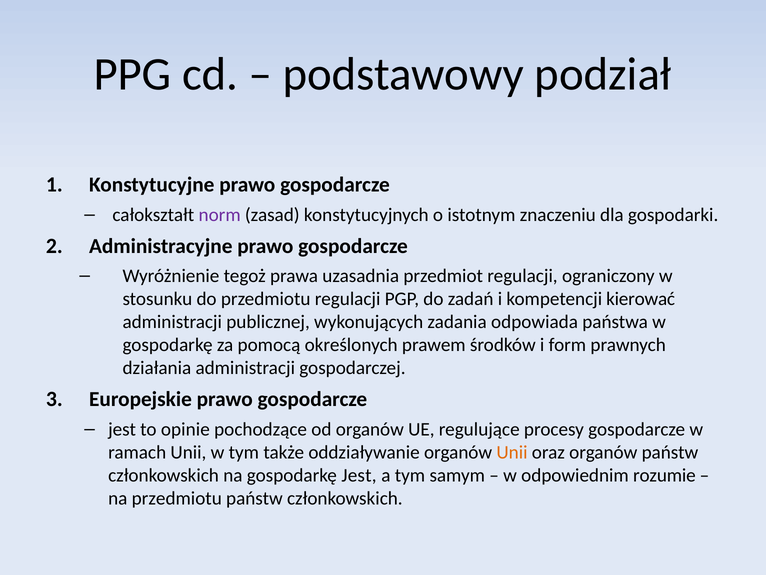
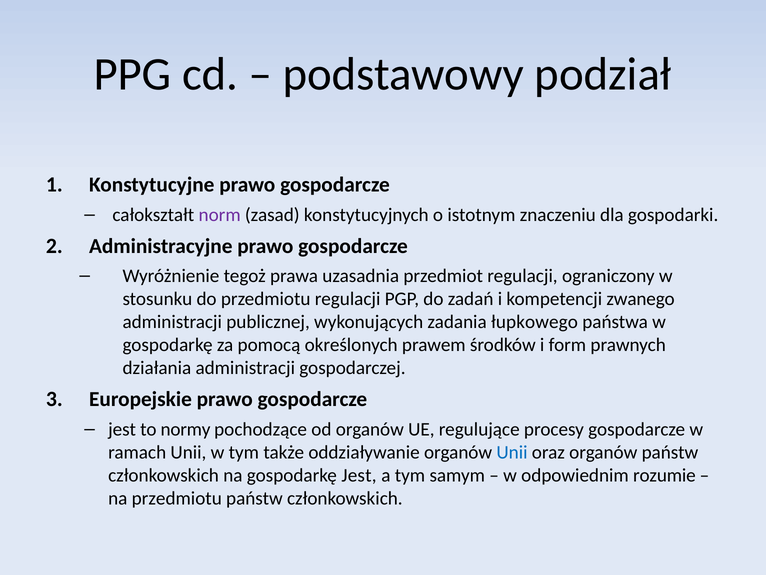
kierować: kierować -> zwanego
odpowiada: odpowiada -> łupkowego
opinie: opinie -> normy
Unii at (512, 452) colour: orange -> blue
